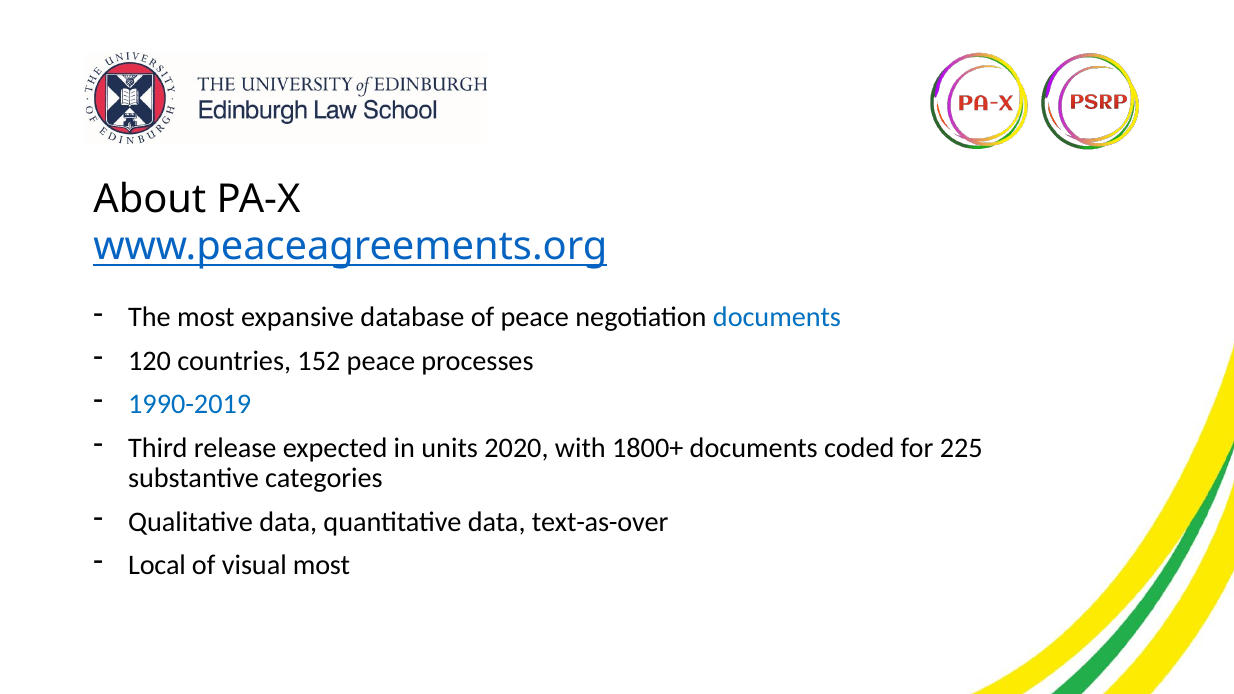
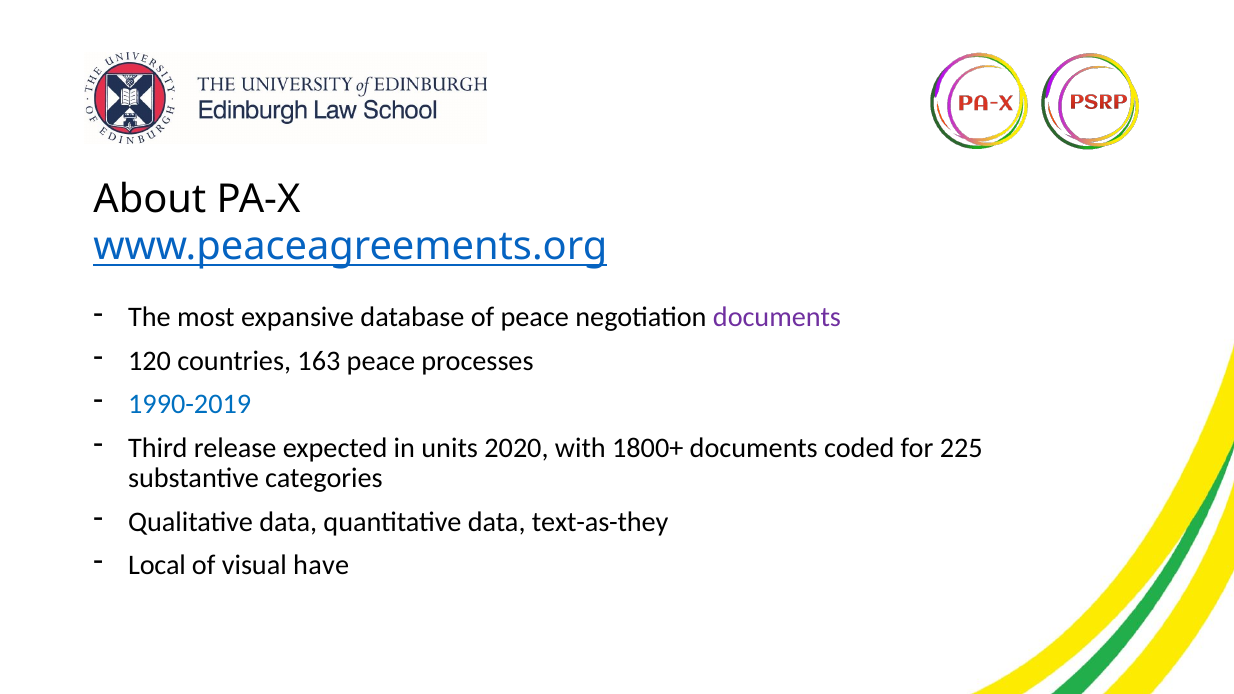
documents at (777, 318) colour: blue -> purple
152: 152 -> 163
text-as-over: text-as-over -> text-as-they
visual most: most -> have
